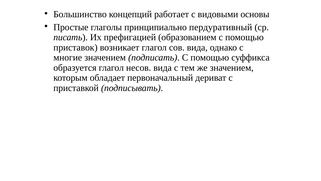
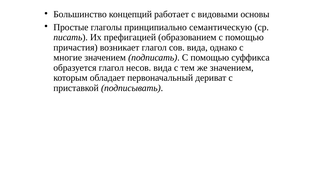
пердуративный: пердуративный -> семантическую
приставок: приставок -> причастия
